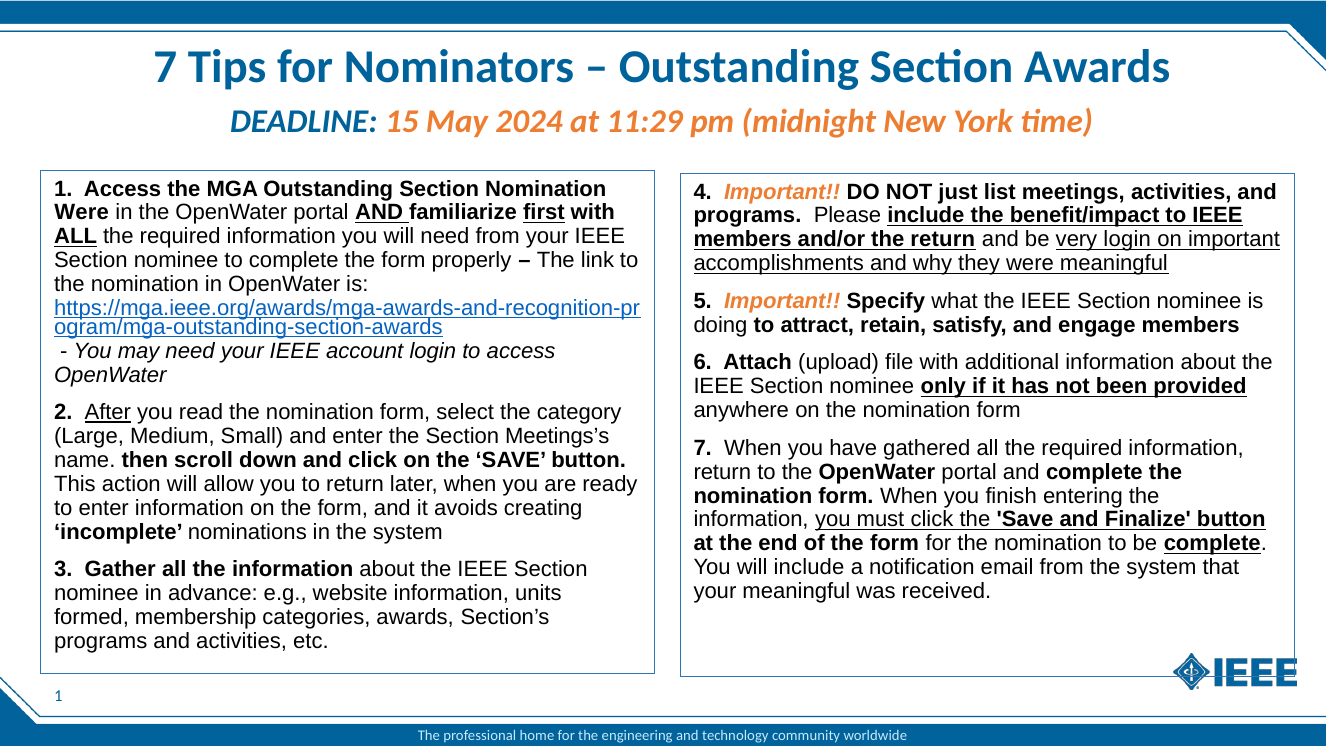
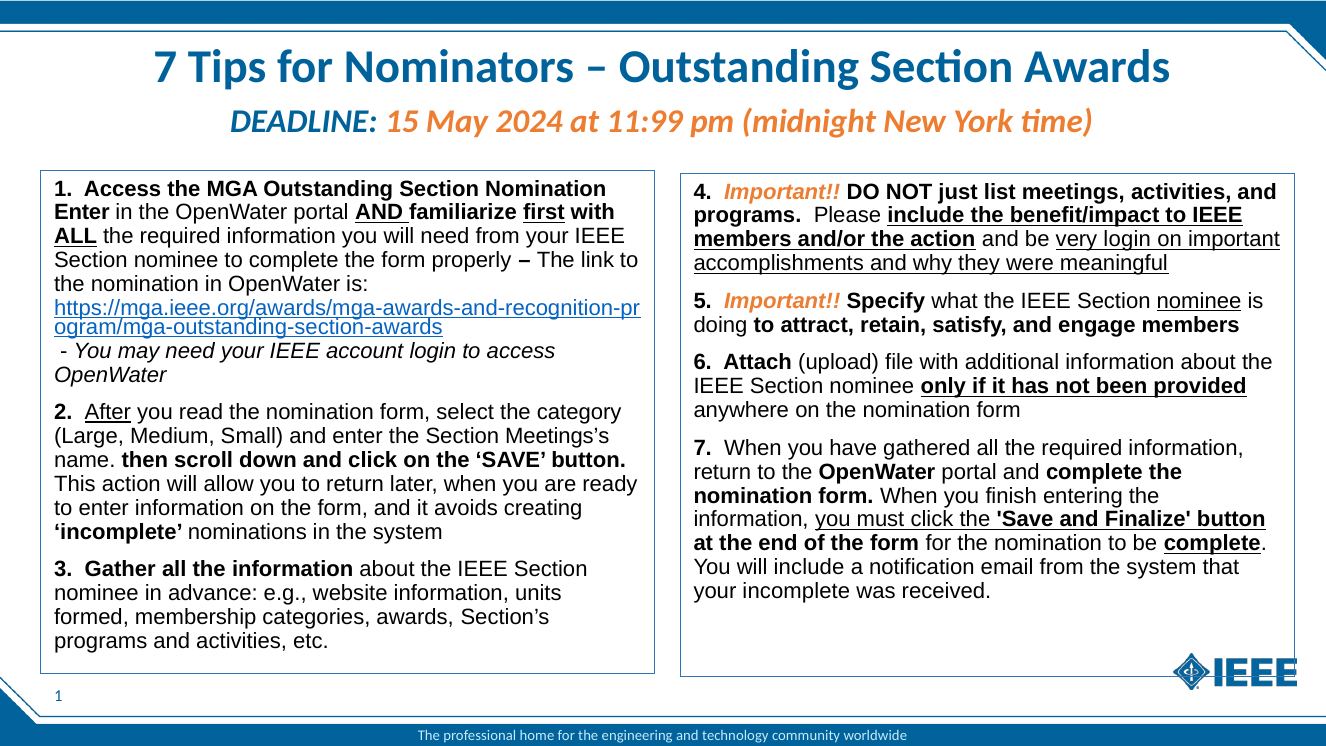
11:29: 11:29 -> 11:99
Were at (82, 213): Were -> Enter
the return: return -> action
nominee at (1199, 301) underline: none -> present
your meaningful: meaningful -> incomplete
